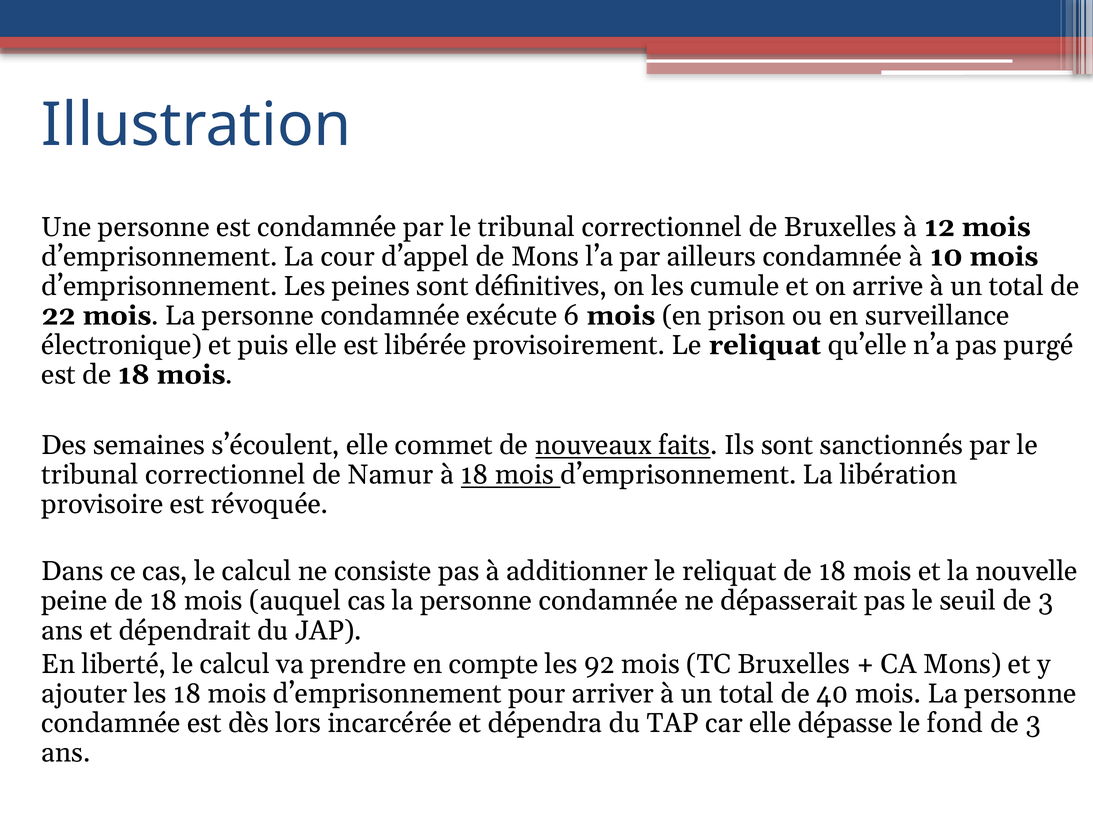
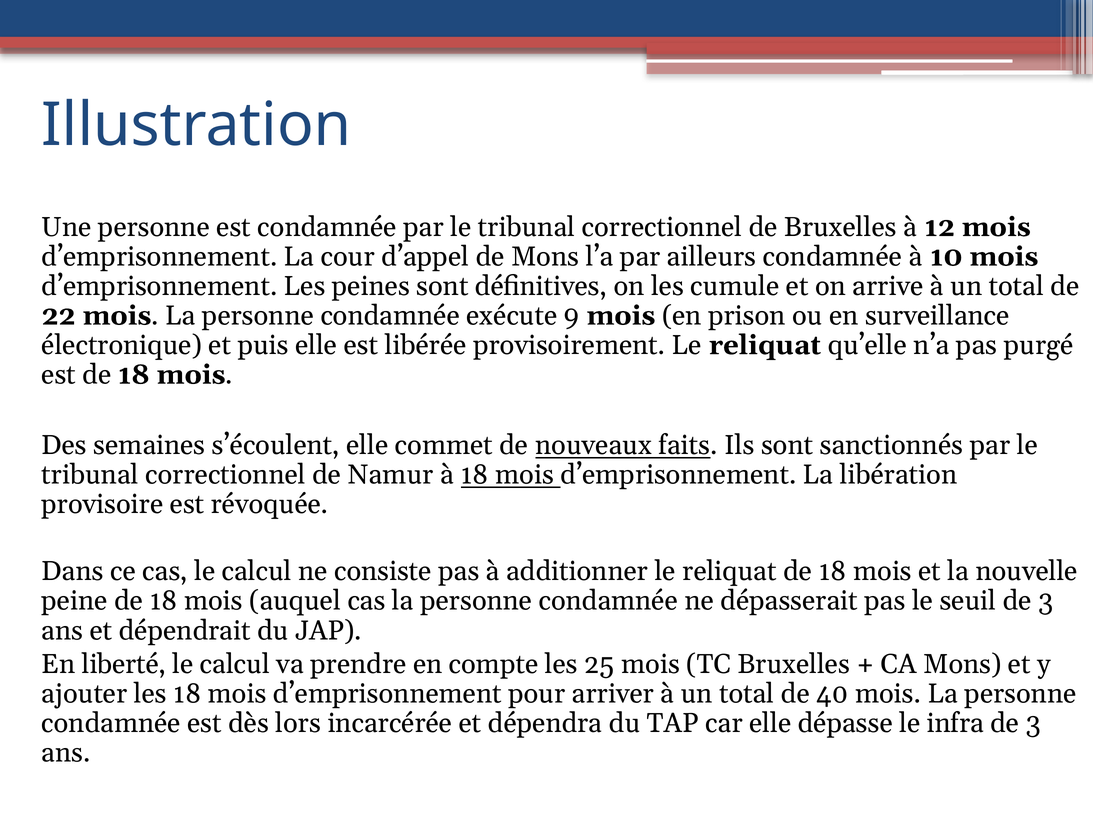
6: 6 -> 9
92: 92 -> 25
fond: fond -> infra
